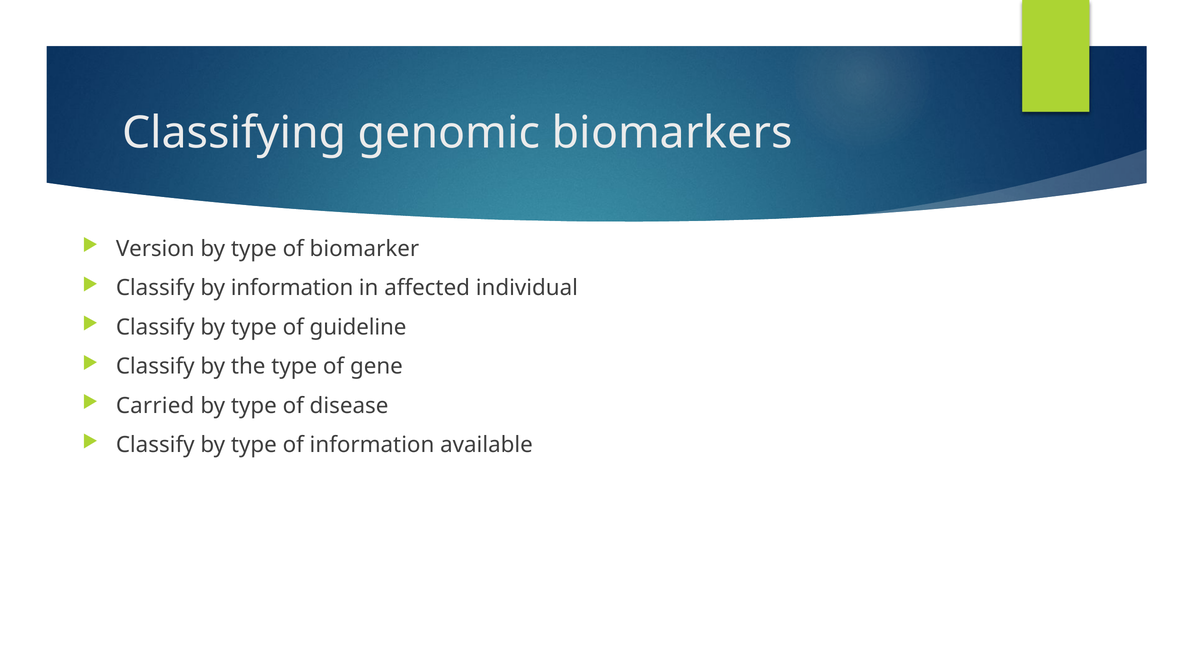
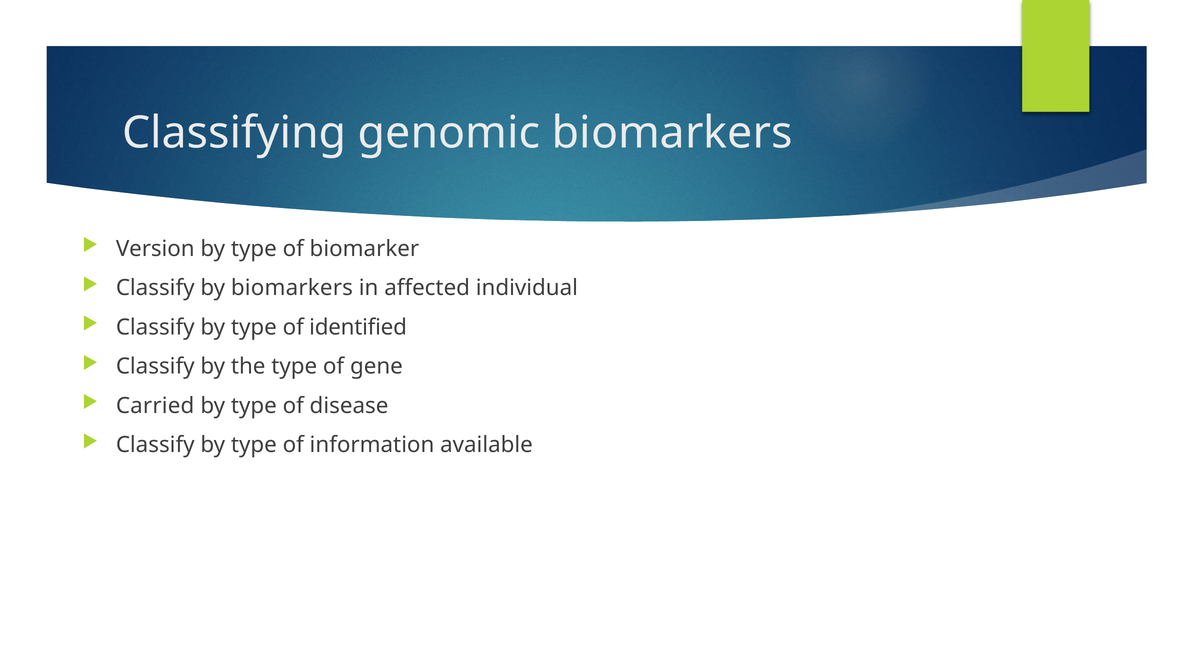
by information: information -> biomarkers
guideline: guideline -> identified
